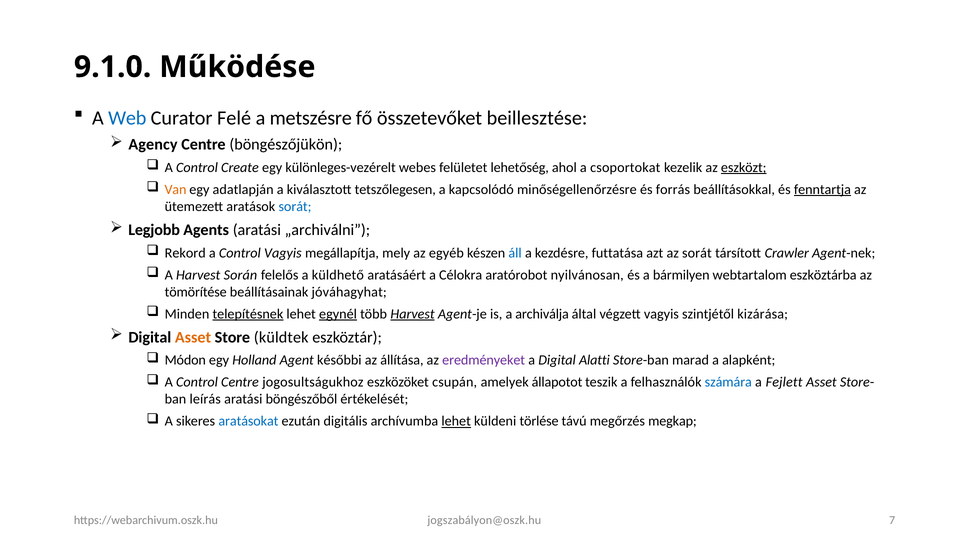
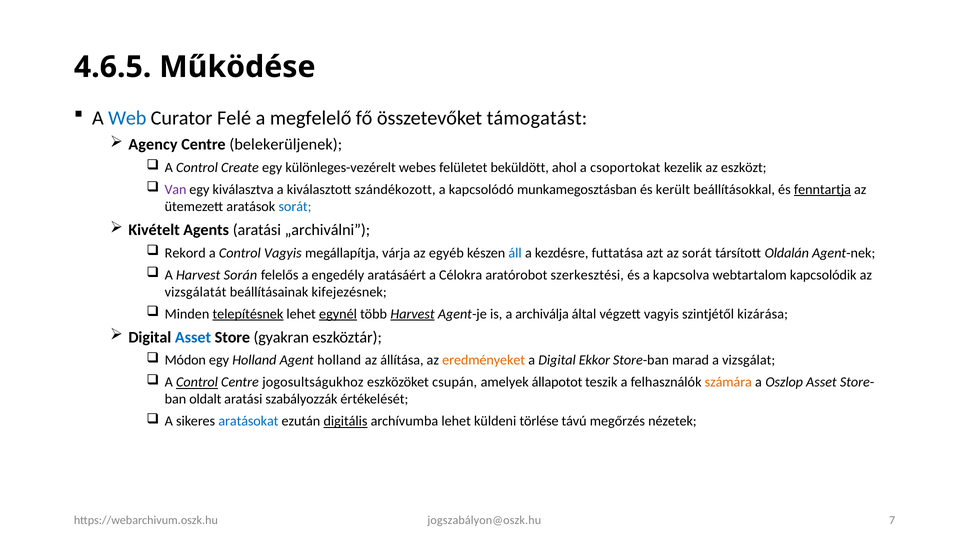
9.1.0: 9.1.0 -> 4.6.5
metszésre: metszésre -> megfelelő
beillesztése: beillesztése -> támogatást
böngészőjükön: böngészőjükön -> belekerüljenek
lehetőség: lehetőség -> beküldött
eszközt underline: present -> none
Van colour: orange -> purple
adatlapján: adatlapján -> kiválasztva
tetszőlegesen: tetszőlegesen -> szándékozott
minőségellenőrzésre: minőségellenőrzésre -> munkamegosztásban
forrás: forrás -> került
Legjobb: Legjobb -> Kivételt
mely: mely -> várja
Crawler: Crawler -> Oldalán
küldhető: küldhető -> engedély
nyilvánosan: nyilvánosan -> szerkesztési
bármilyen: bármilyen -> kapcsolva
eszköztárba: eszköztárba -> kapcsolódik
tömörítése: tömörítése -> vizsgálatát
jóváhagyhat: jóváhagyhat -> kifejezésnek
Asset at (193, 337) colour: orange -> blue
küldtek: küldtek -> gyakran
Agent későbbi: későbbi -> holland
eredményeket colour: purple -> orange
Alatti: Alatti -> Ekkor
alapként: alapként -> vizsgálat
Control at (197, 382) underline: none -> present
számára colour: blue -> orange
Fejlett: Fejlett -> Oszlop
leírás: leírás -> oldalt
böngészőből: böngészőből -> szabályozzák
digitális underline: none -> present
lehet at (456, 421) underline: present -> none
megkap: megkap -> nézetek
